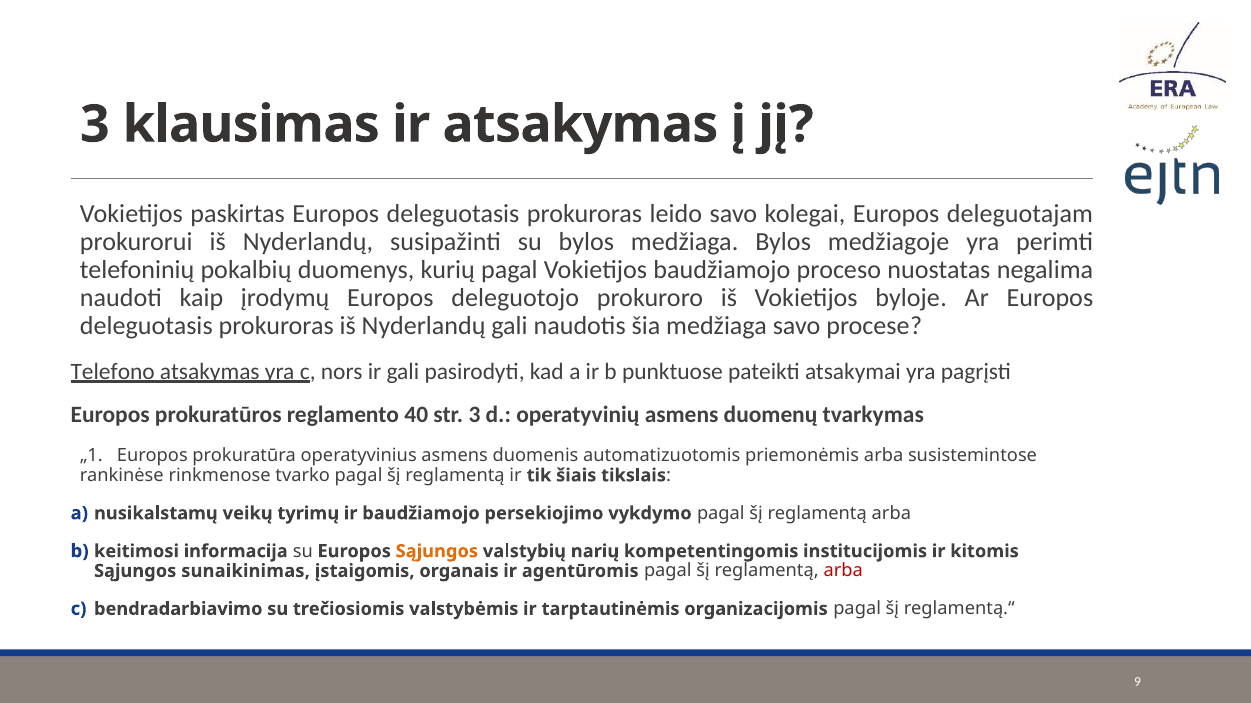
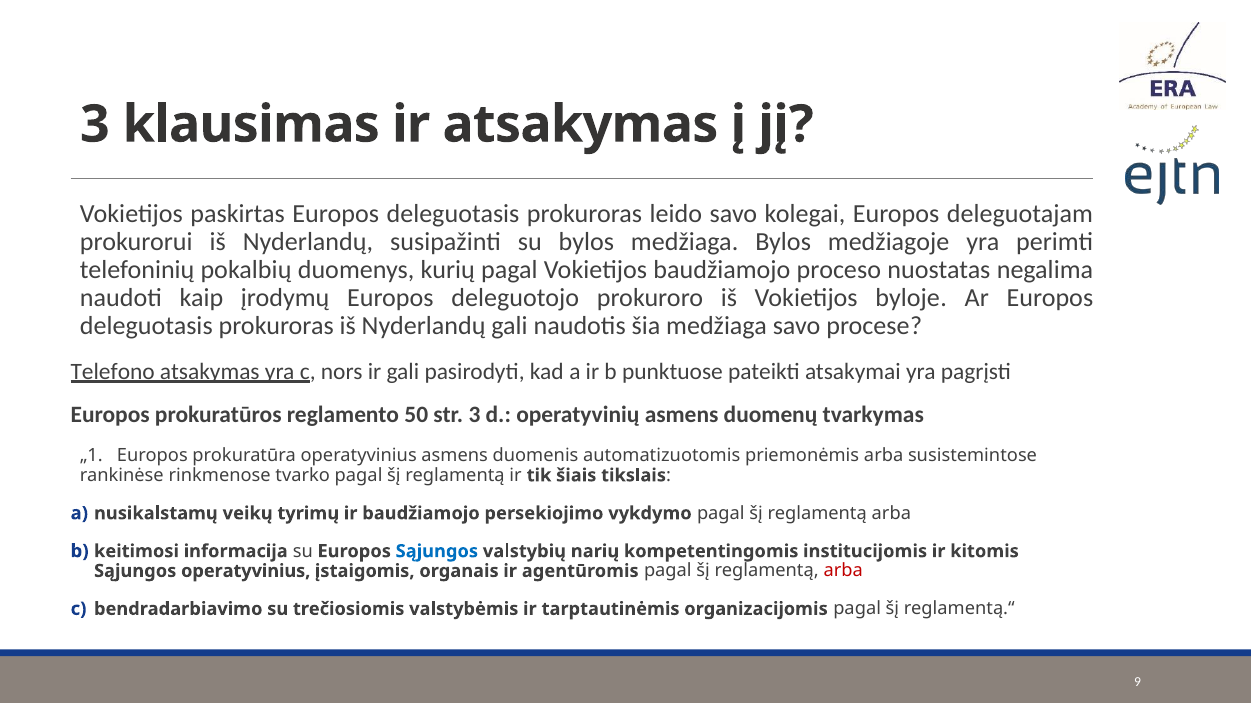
40: 40 -> 50
Sąjungos at (437, 552) colour: orange -> blue
Sąjungos sunaikinimas: sunaikinimas -> operatyvinius
